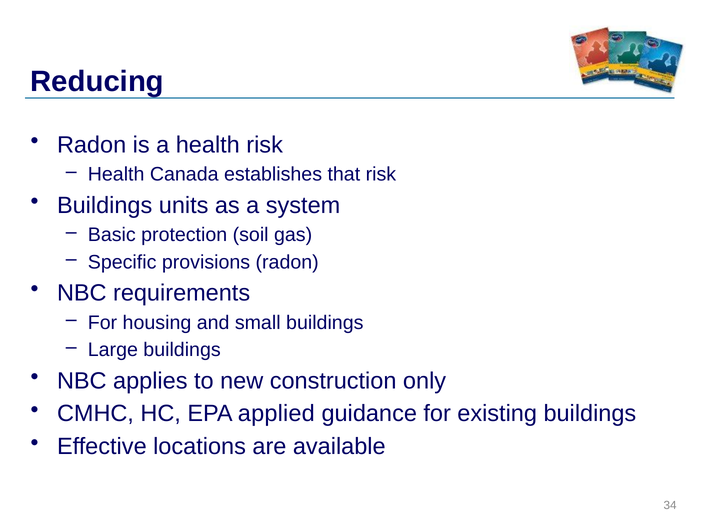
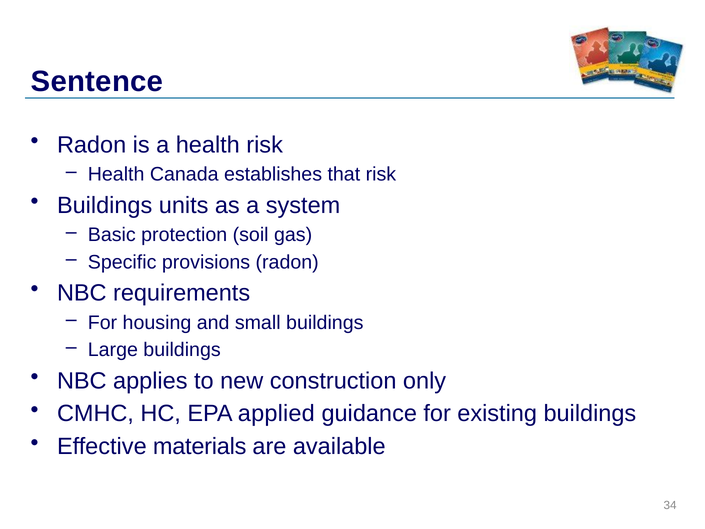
Reducing: Reducing -> Sentence
locations: locations -> materials
